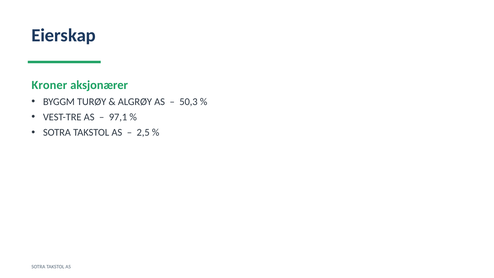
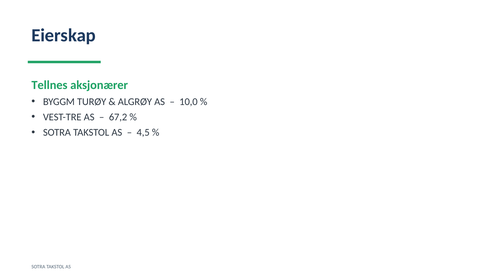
Kroner: Kroner -> Tellnes
50,3: 50,3 -> 10,0
97,1: 97,1 -> 67,2
2,5: 2,5 -> 4,5
